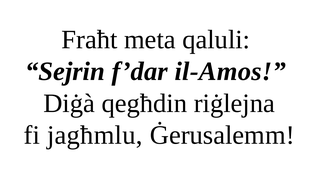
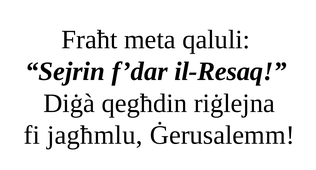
il-Amos: il-Amos -> il-Resaq
